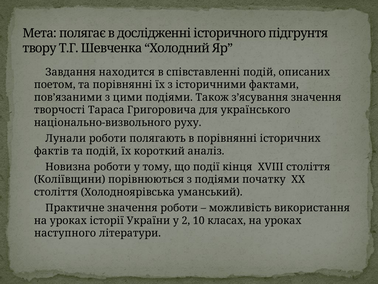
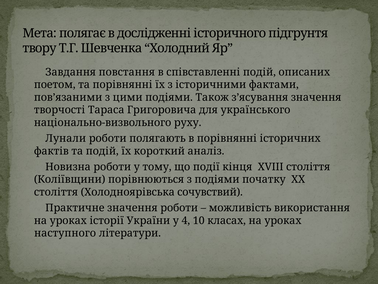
находится: находится -> повстання
уманський: уманський -> сочувствий
2: 2 -> 4
